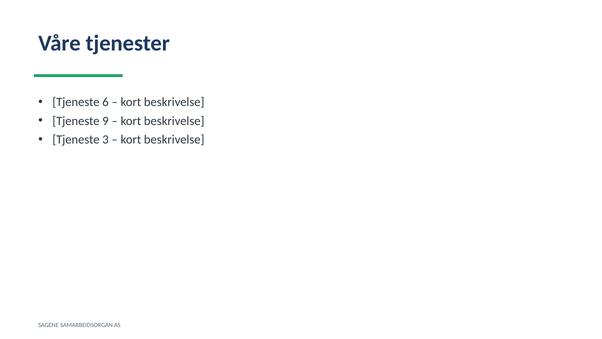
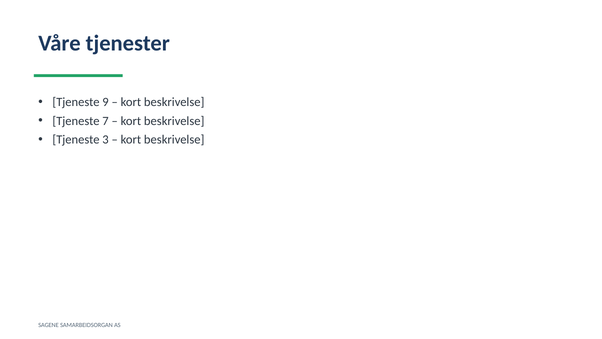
6: 6 -> 9
9: 9 -> 7
